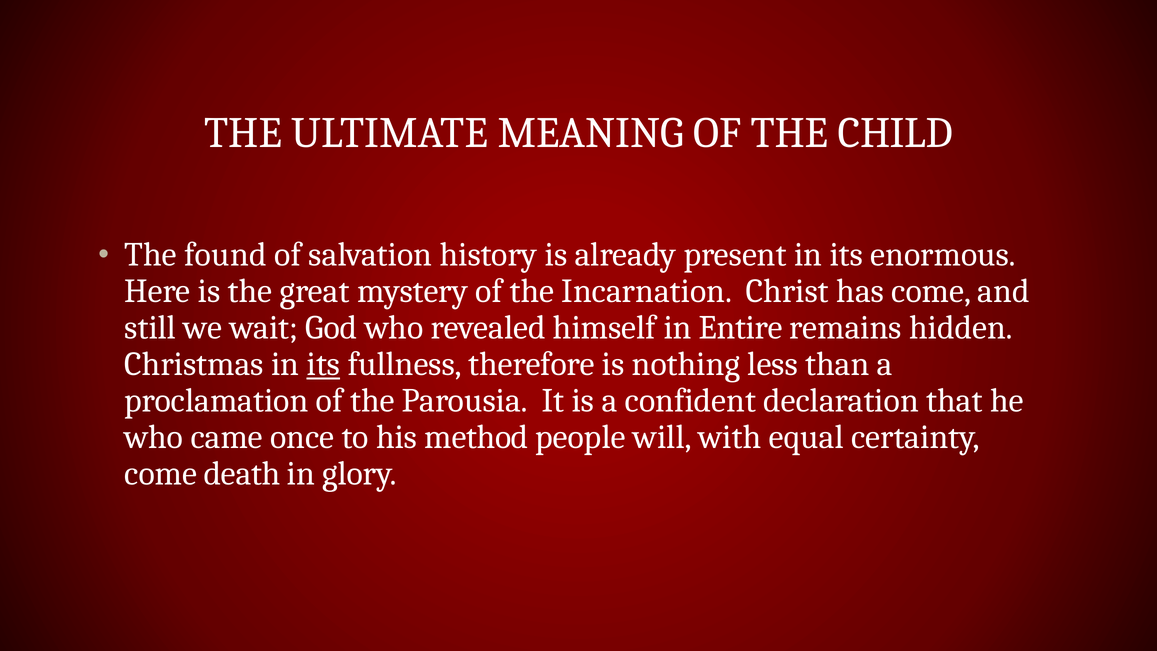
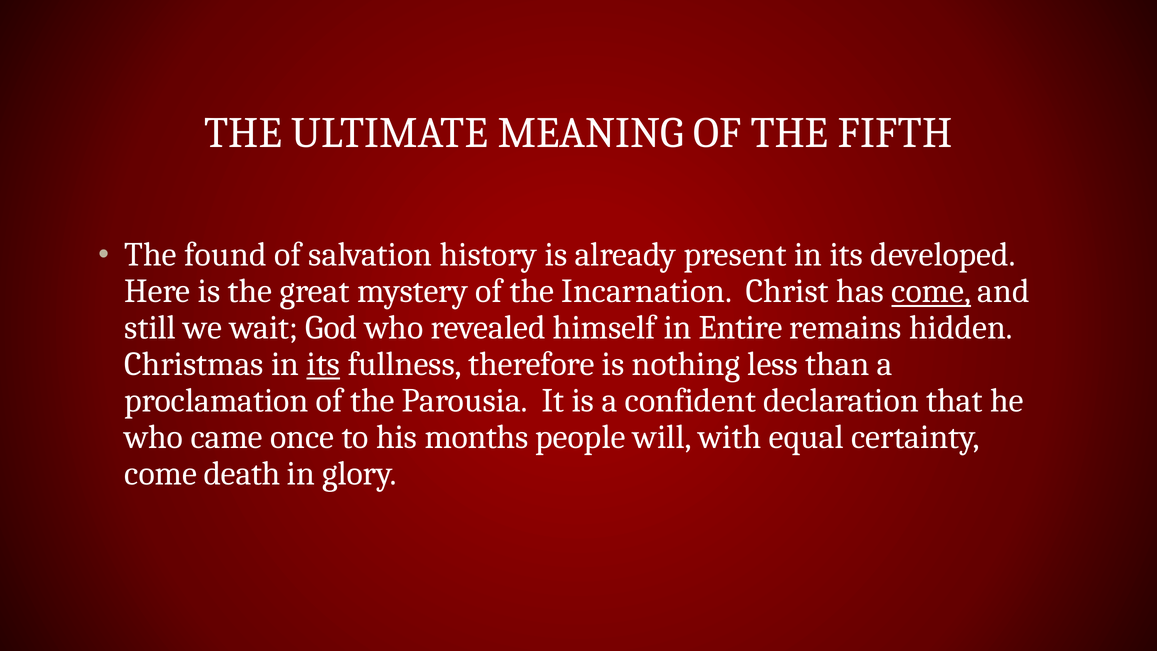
CHILD: CHILD -> FIFTH
enormous: enormous -> developed
come at (931, 291) underline: none -> present
method: method -> months
